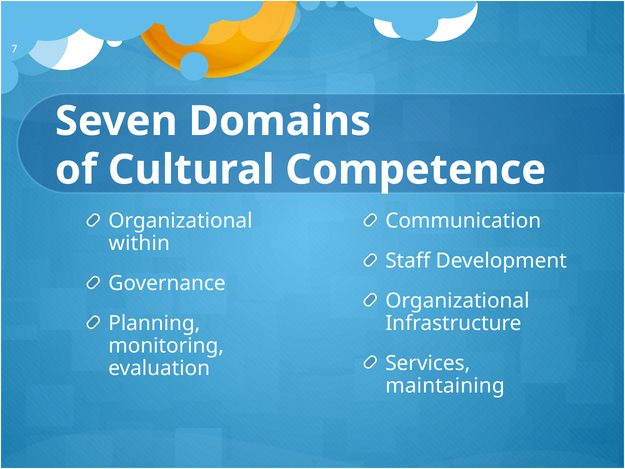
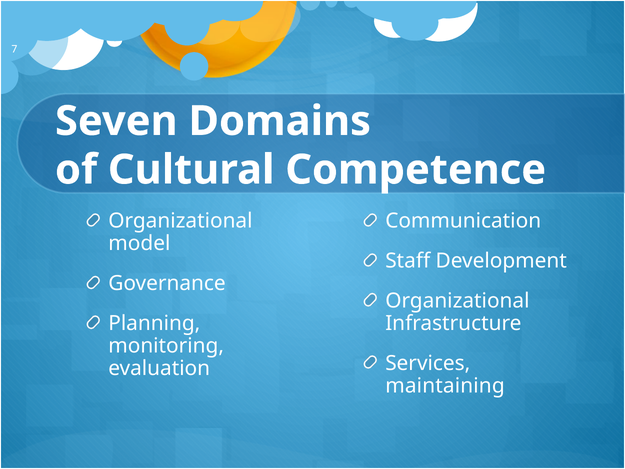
within: within -> model
